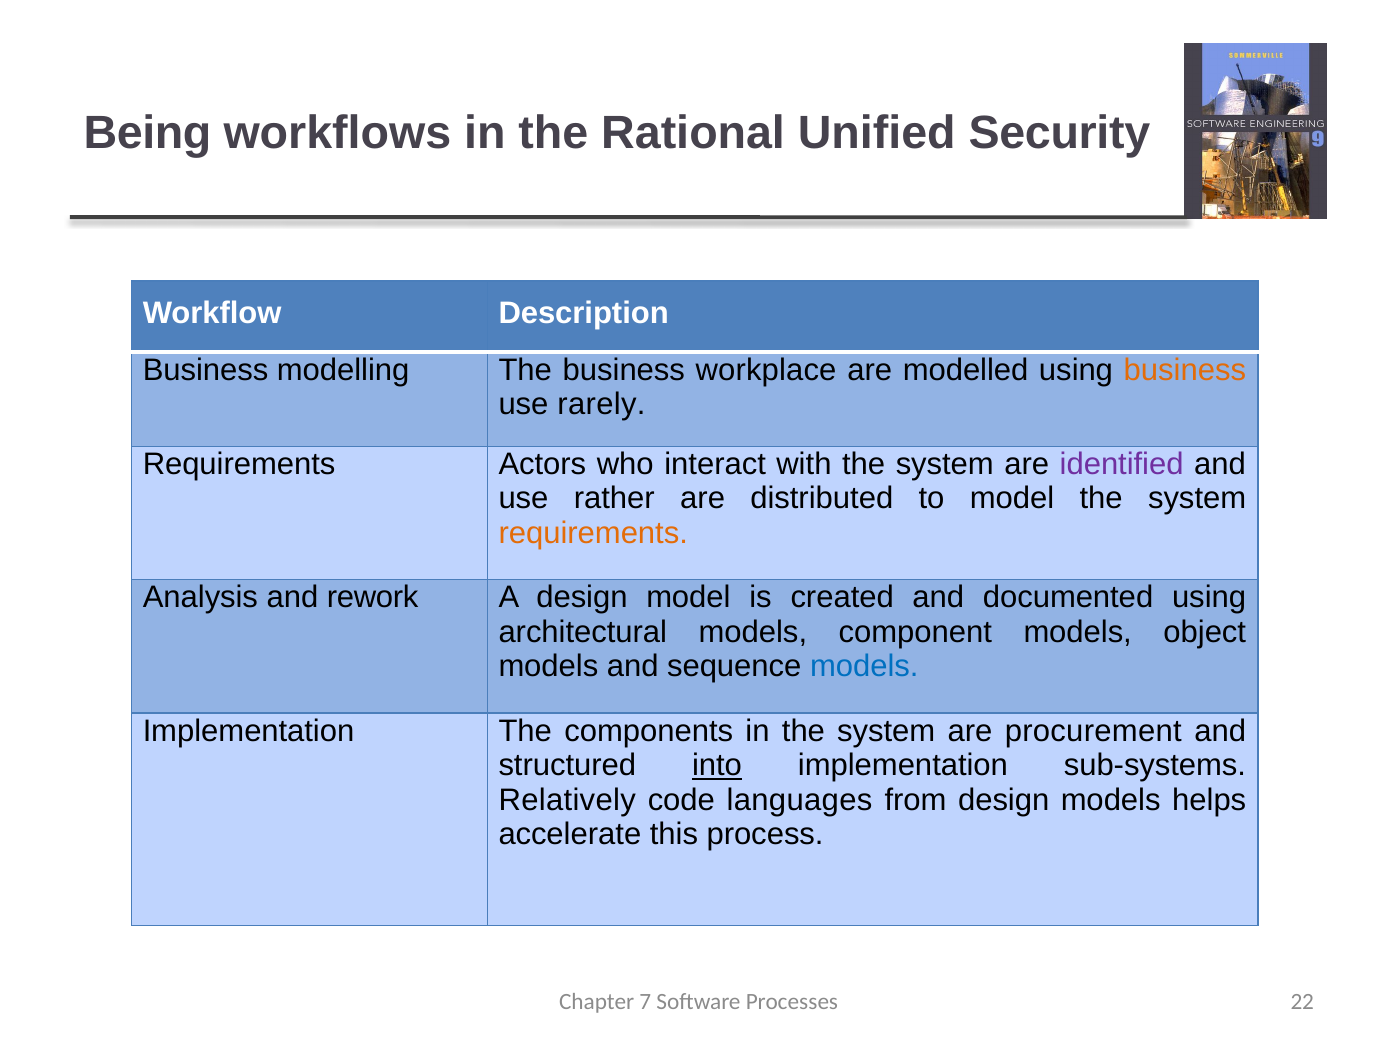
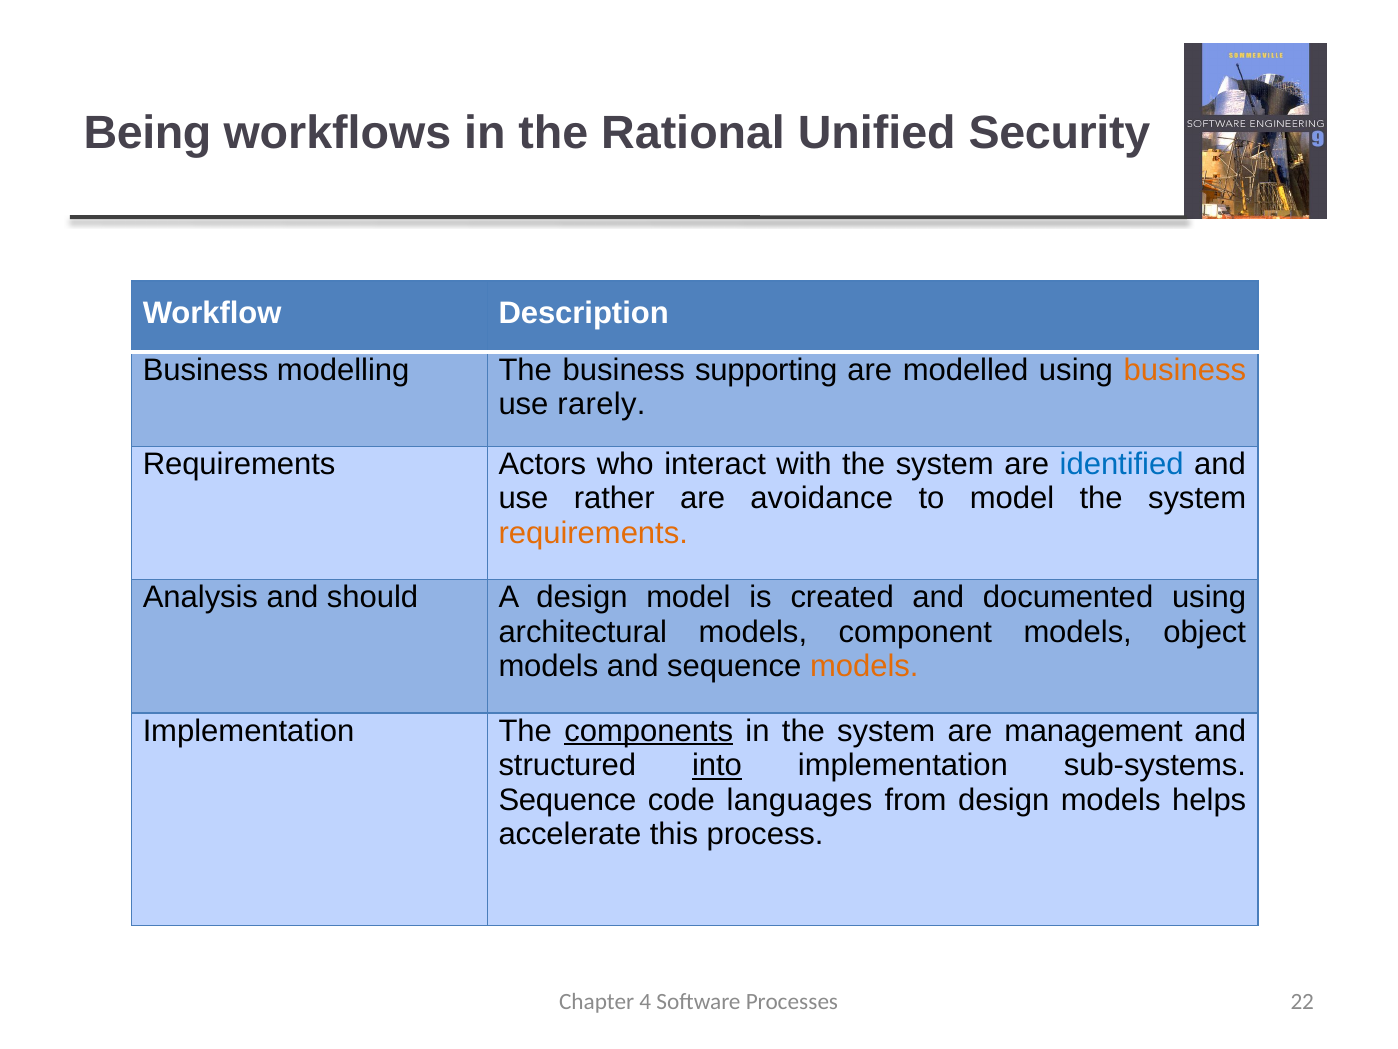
workplace: workplace -> supporting
identified colour: purple -> blue
distributed: distributed -> avoidance
rework: rework -> should
models at (864, 666) colour: blue -> orange
components underline: none -> present
procurement: procurement -> management
Relatively at (567, 799): Relatively -> Sequence
7: 7 -> 4
